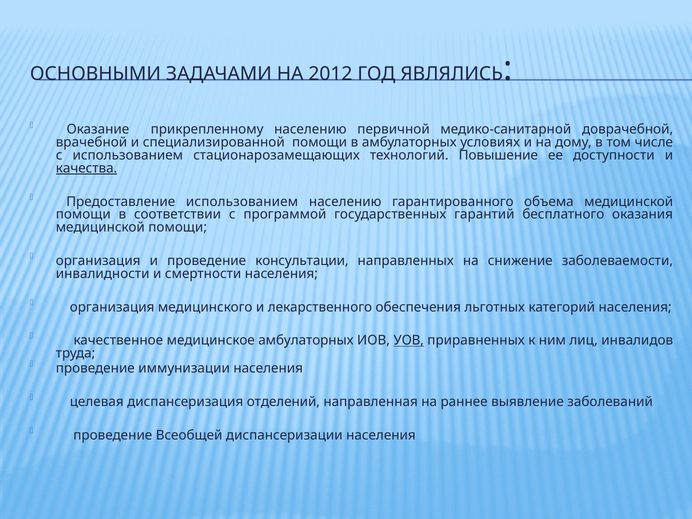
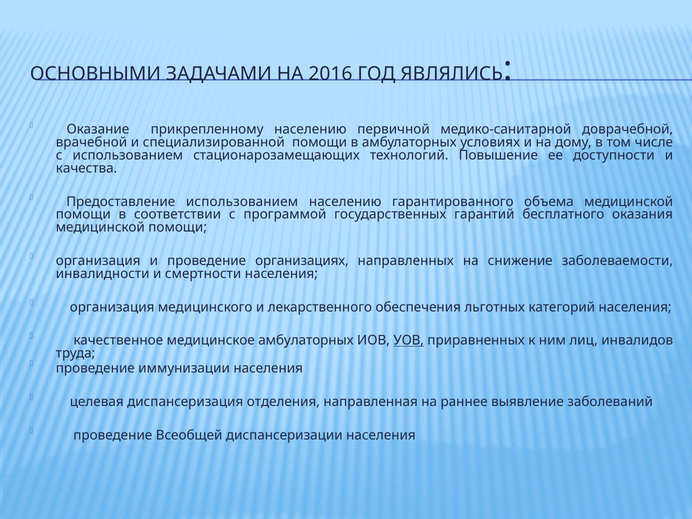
2012: 2012 -> 2016
качества underline: present -> none
консультации: консультации -> организациях
отделений: отделений -> отделения
